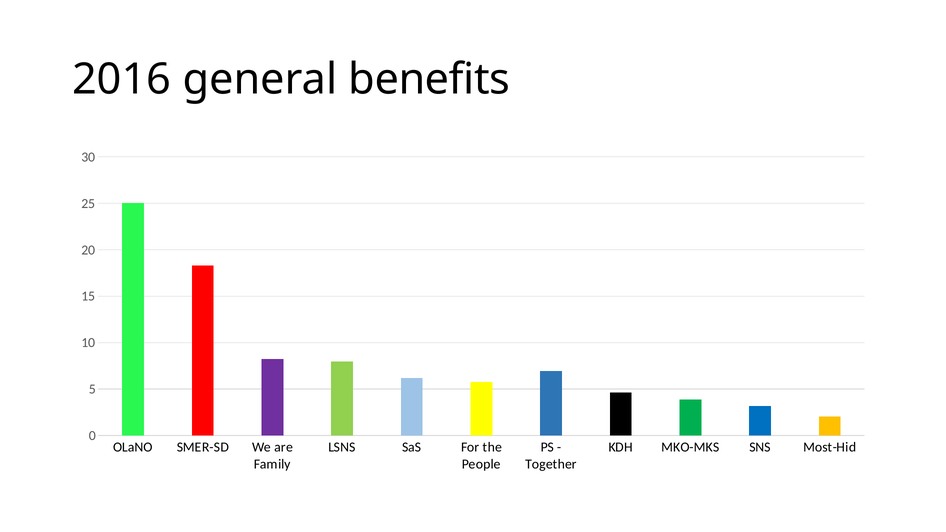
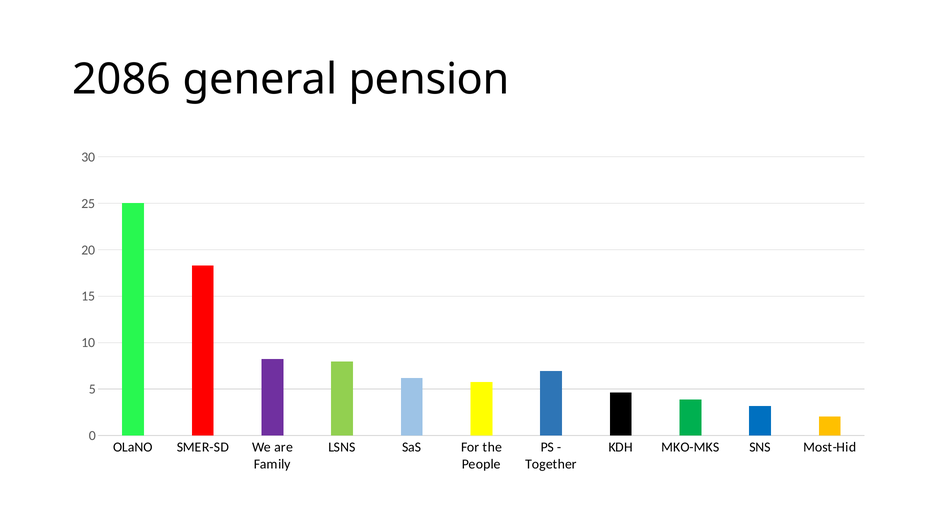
2016: 2016 -> 2086
benefits: benefits -> pension
